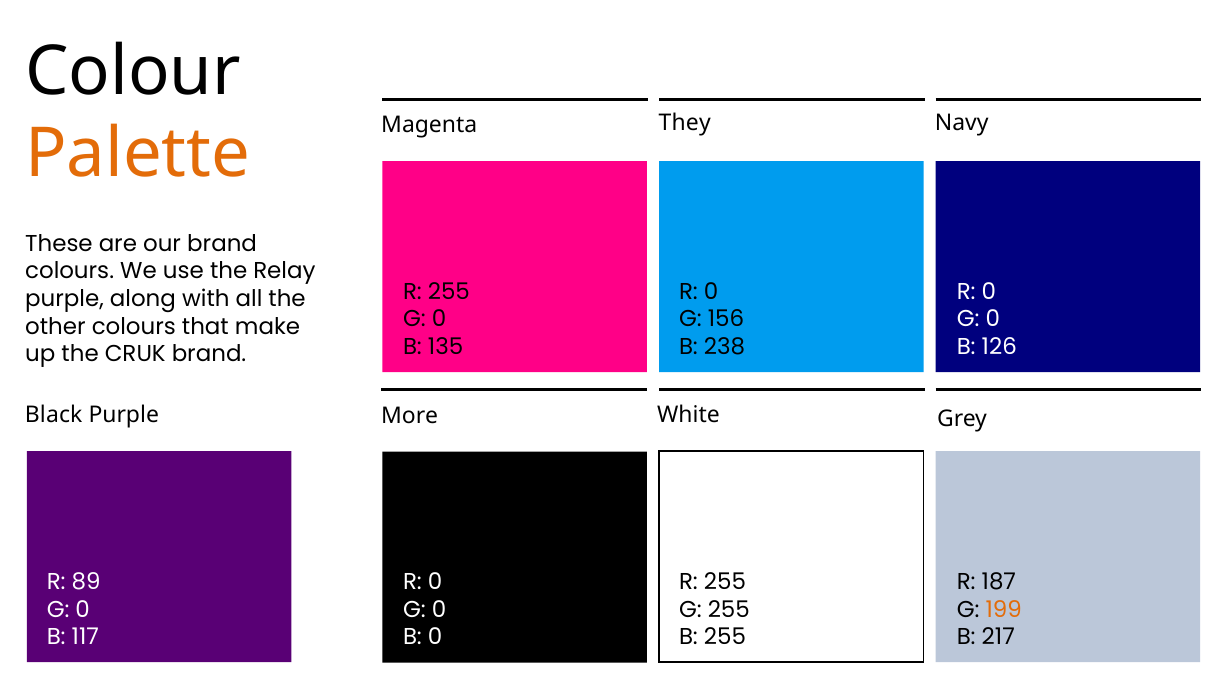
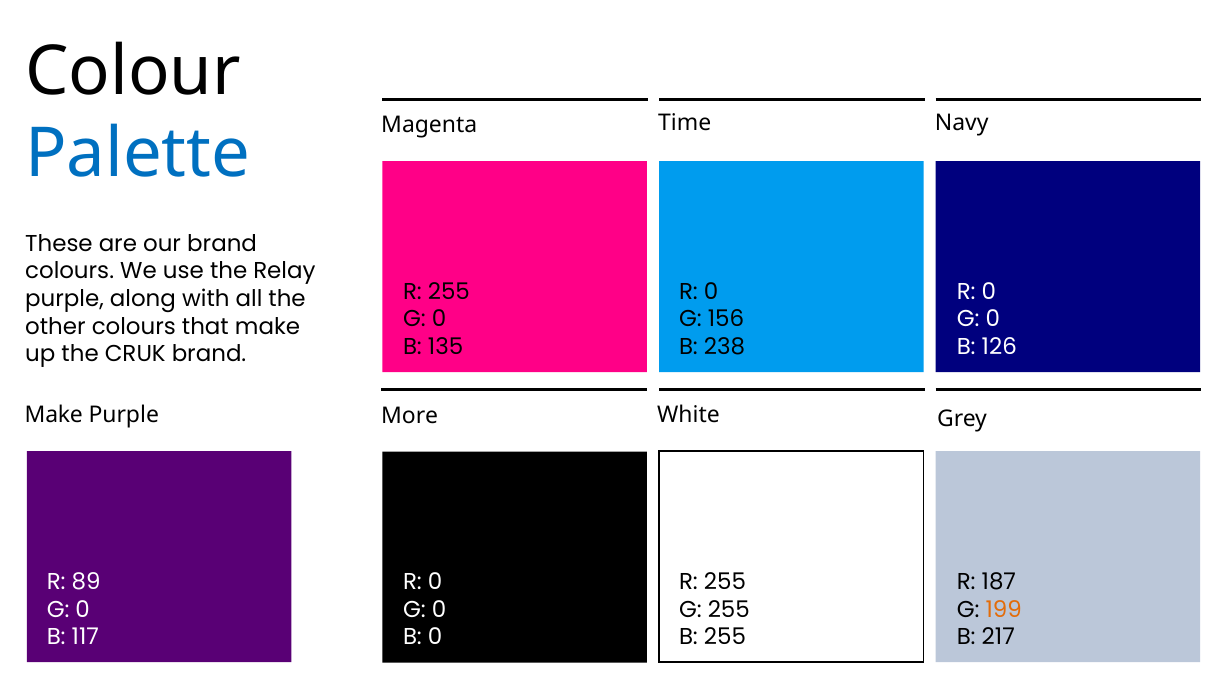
They: They -> Time
Palette colour: orange -> blue
Black at (54, 414): Black -> Make
